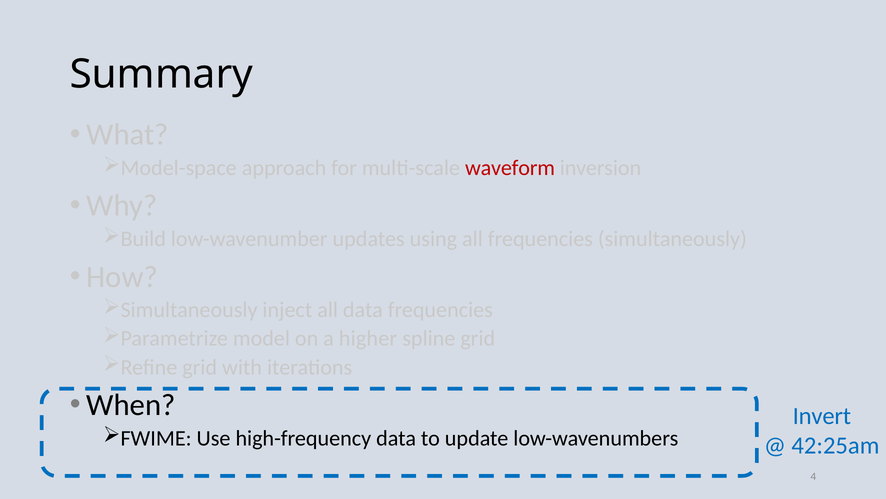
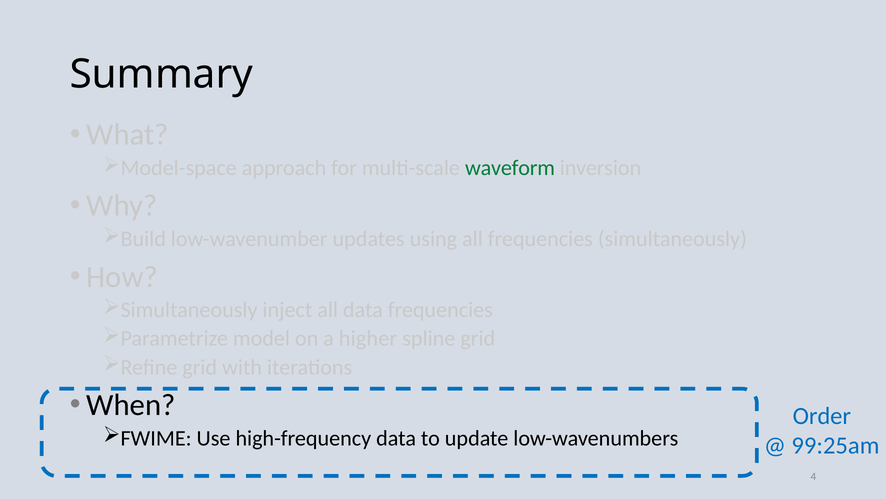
waveform colour: red -> green
Invert: Invert -> Order
42:25am: 42:25am -> 99:25am
